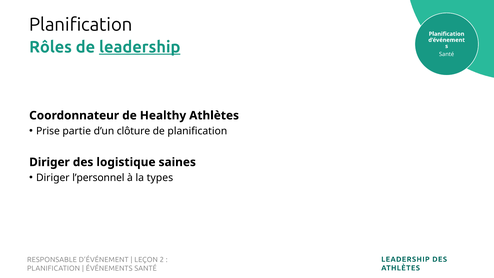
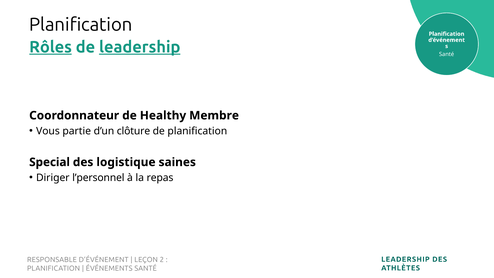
Rôles underline: none -> present
Healthy Athlètes: Athlètes -> Membre
Prise: Prise -> Vous
Diriger at (49, 162): Diriger -> Special
types: types -> repas
